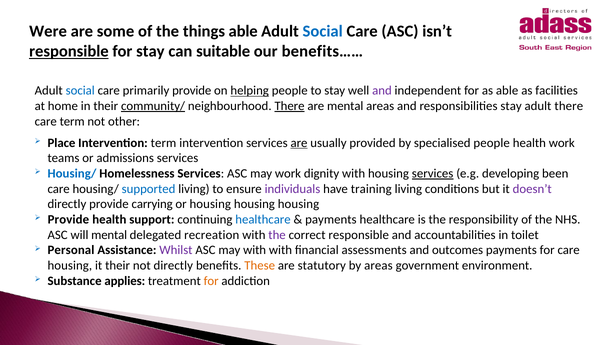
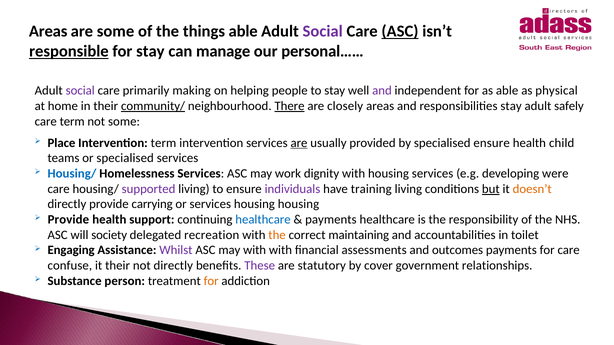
Were at (48, 31): Were -> Areas
Social at (323, 31) colour: blue -> purple
ASC at (400, 31) underline: none -> present
suitable: suitable -> manage
benefits……: benefits…… -> personal……
social at (80, 91) colour: blue -> purple
primarily provide: provide -> making
helping underline: present -> none
facilities: facilities -> physical
are mental: mental -> closely
adult there: there -> safely
not other: other -> some
specialised people: people -> ensure
health work: work -> child
or admissions: admissions -> specialised
services at (433, 174) underline: present -> none
been: been -> were
supported colour: blue -> purple
but underline: none -> present
doesn’t colour: purple -> orange
or housing: housing -> services
will mental: mental -> society
the at (277, 235) colour: purple -> orange
correct responsible: responsible -> maintaining
Personal: Personal -> Engaging
housing at (70, 266): housing -> confuse
These colour: orange -> purple
by areas: areas -> cover
environment: environment -> relationships
applies: applies -> person
